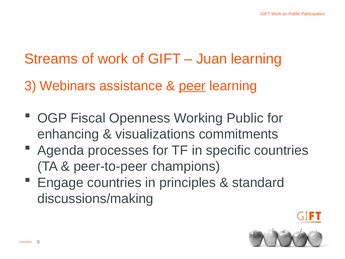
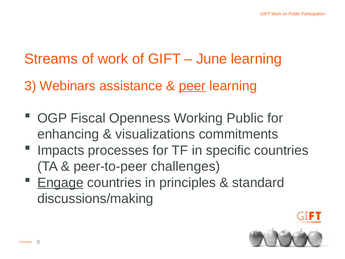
Juan: Juan -> June
Agenda: Agenda -> Impacts
champions: champions -> challenges
Engage underline: none -> present
